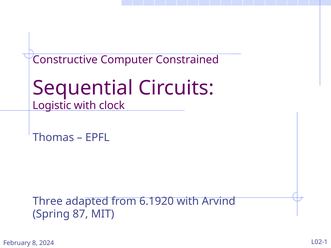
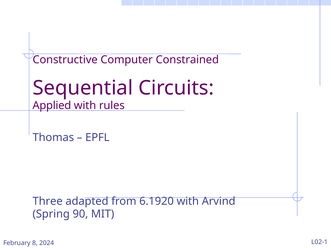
Logistic: Logistic -> Applied
clock: clock -> rules
87: 87 -> 90
